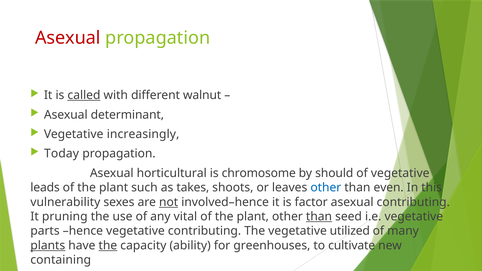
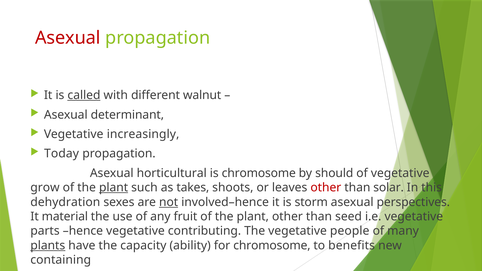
leads: leads -> grow
plant at (114, 188) underline: none -> present
other at (326, 188) colour: blue -> red
even: even -> solar
vulnerability: vulnerability -> dehydration
factor: factor -> storm
asexual contributing: contributing -> perspectives
pruning: pruning -> material
vital: vital -> fruit
than at (319, 217) underline: present -> none
utilized: utilized -> people
the at (108, 246) underline: present -> none
for greenhouses: greenhouses -> chromosome
cultivate: cultivate -> benefits
